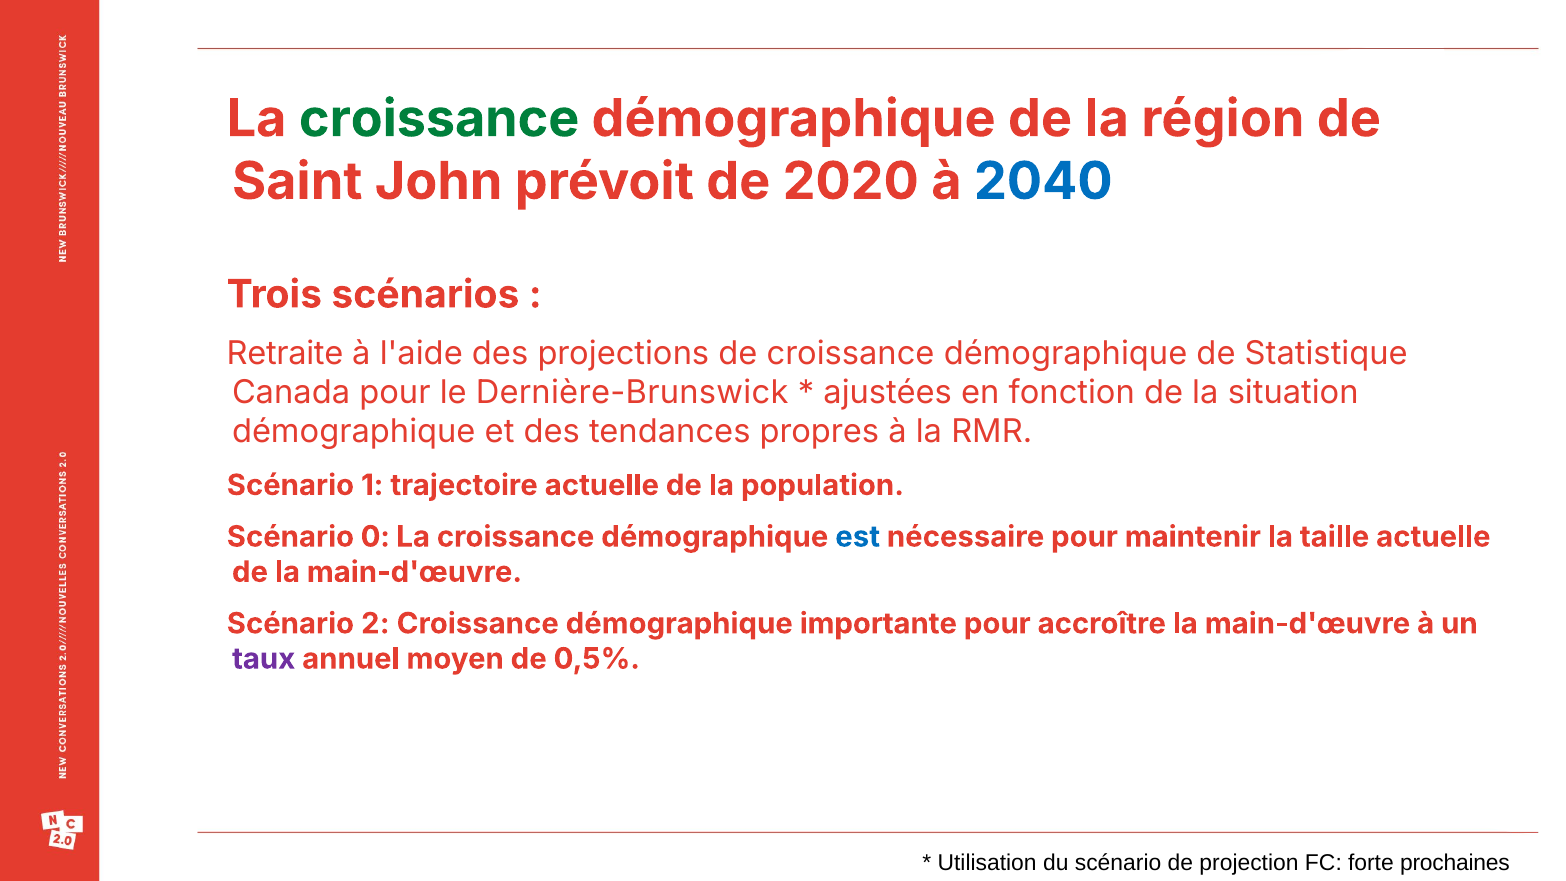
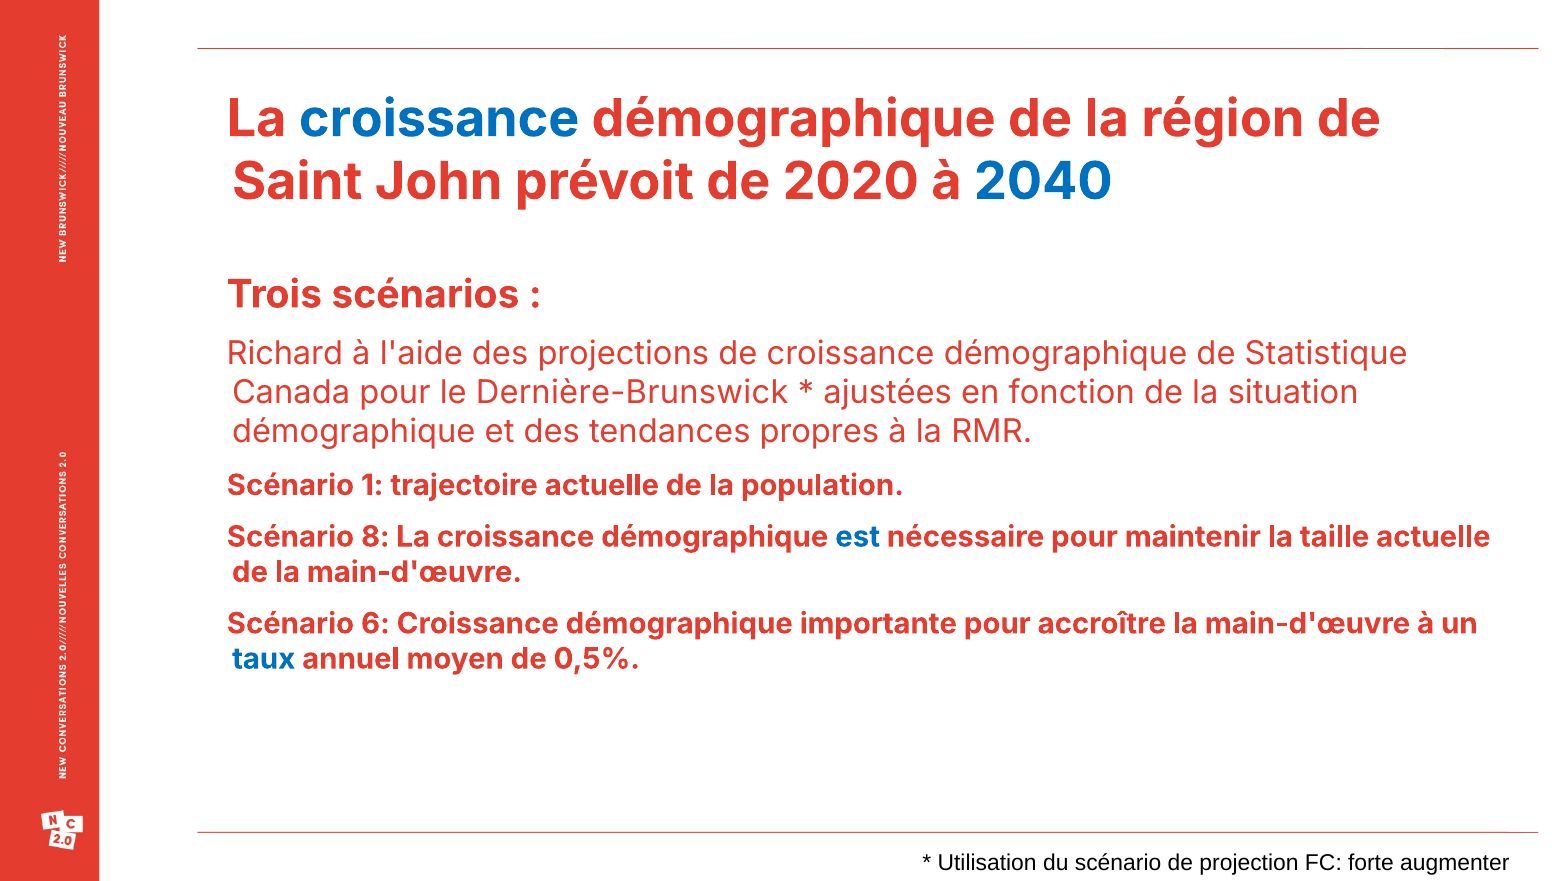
croissance at (439, 119) colour: green -> blue
Retraite: Retraite -> Richard
0: 0 -> 8
2: 2 -> 6
taux colour: purple -> blue
prochaines: prochaines -> augmenter
